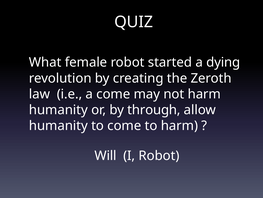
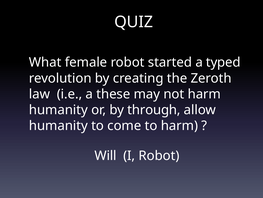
dying: dying -> typed
a come: come -> these
